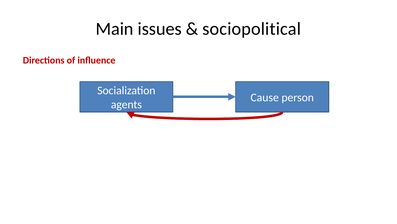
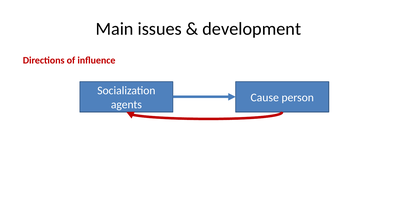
sociopolitical: sociopolitical -> development
